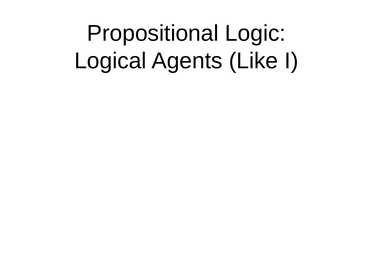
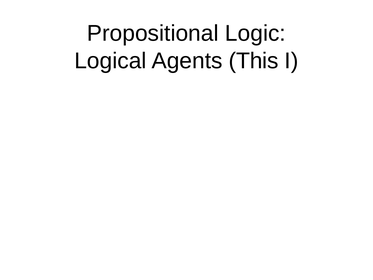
Like: Like -> This
